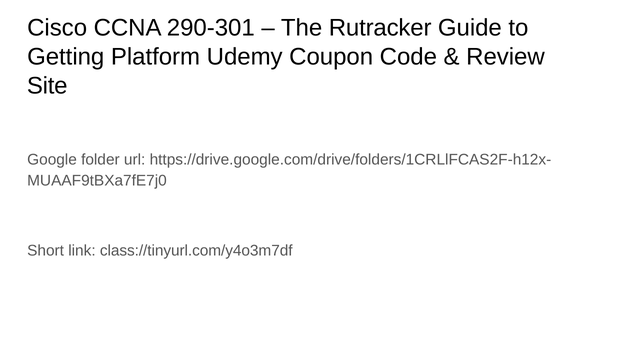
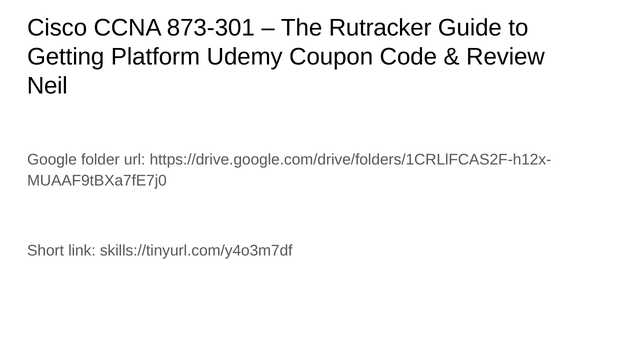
290-301: 290-301 -> 873-301
Site: Site -> Neil
class://tinyurl.com/y4o3m7df: class://tinyurl.com/y4o3m7df -> skills://tinyurl.com/y4o3m7df
